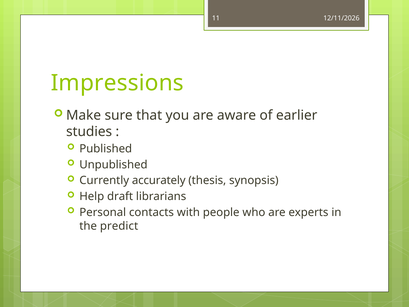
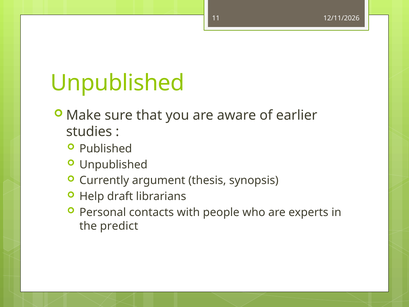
Impressions at (117, 83): Impressions -> Unpublished
accurately: accurately -> argument
